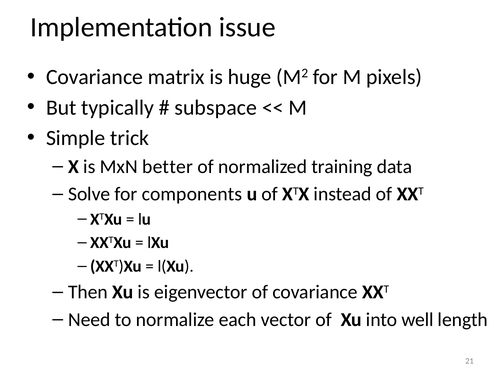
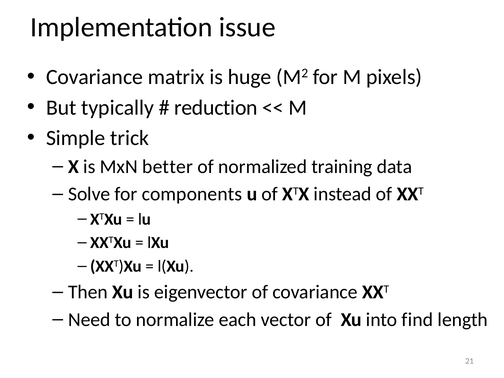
subspace: subspace -> reduction
well: well -> find
